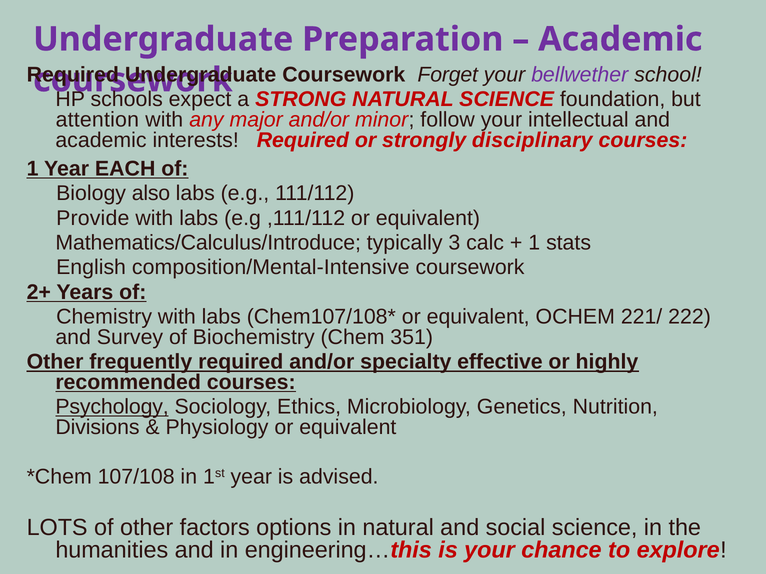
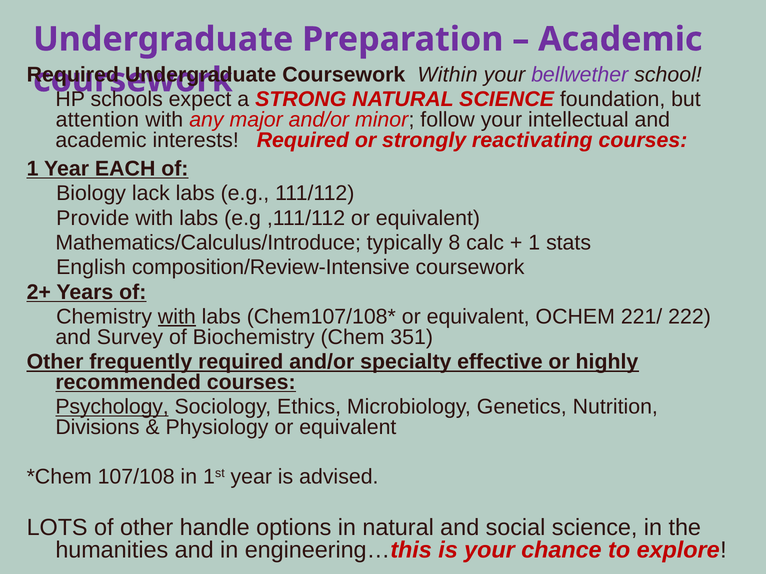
Forget: Forget -> Within
disciplinary: disciplinary -> reactivating
also: also -> lack
3: 3 -> 8
composition/Mental-Intensive: composition/Mental-Intensive -> composition/Review-Intensive
with at (177, 317) underline: none -> present
factors: factors -> handle
